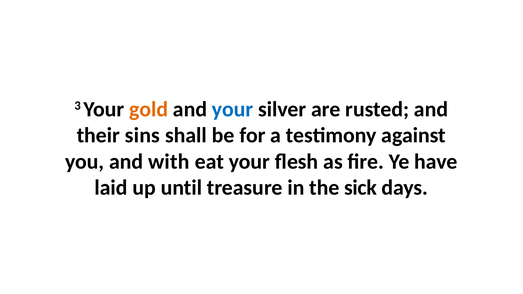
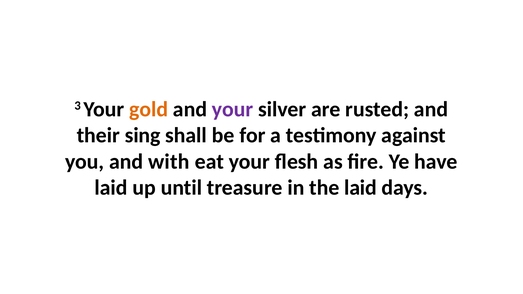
your at (233, 109) colour: blue -> purple
sins: sins -> sing
the sick: sick -> laid
